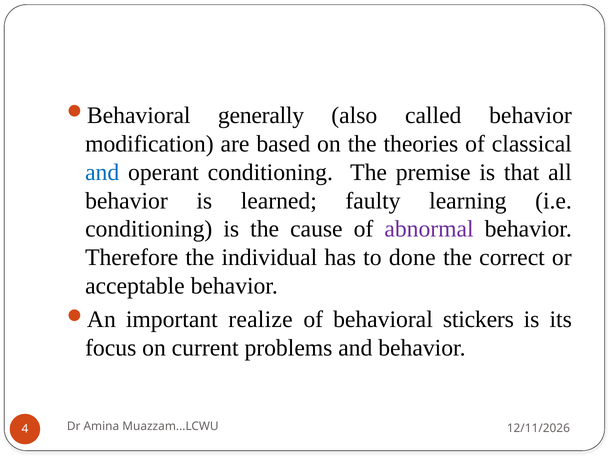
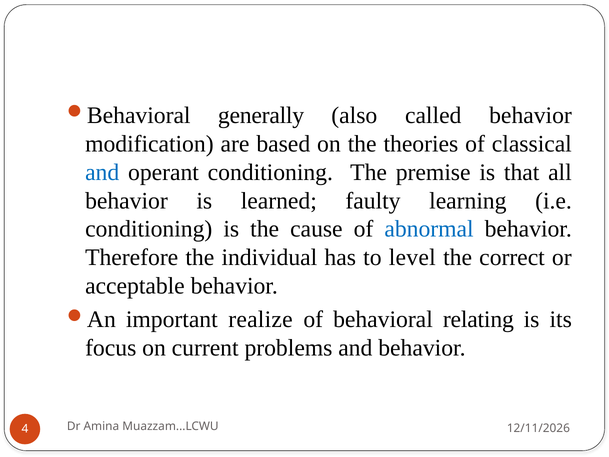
abnormal colour: purple -> blue
done: done -> level
stickers: stickers -> relating
